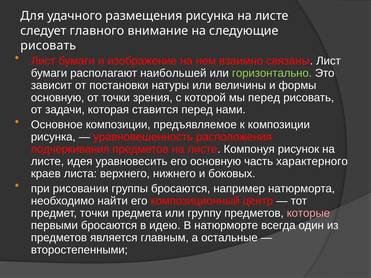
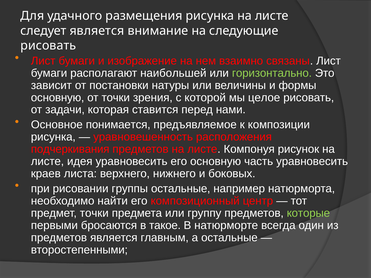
следует главного: главного -> является
мы перед: перед -> целое
Основное композиции: композиции -> понимается
часть характерного: характерного -> уравновесить
группы бросаются: бросаются -> остальные
которые colour: pink -> light green
идею: идею -> такое
